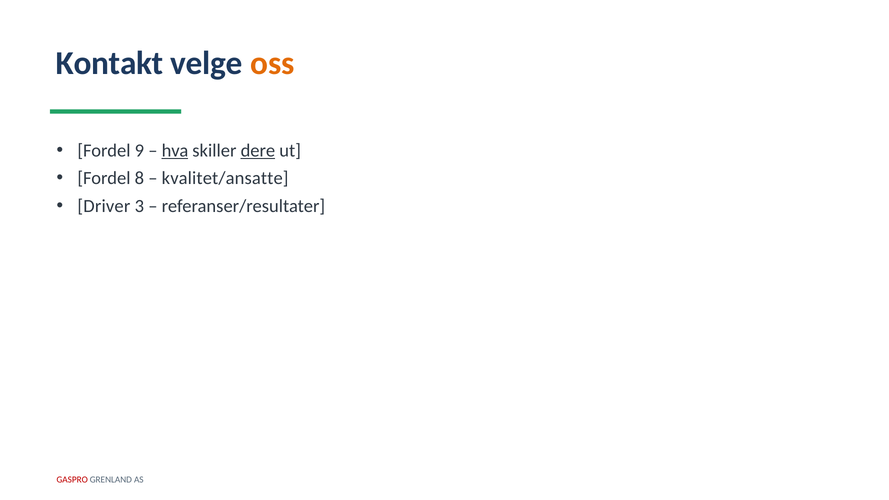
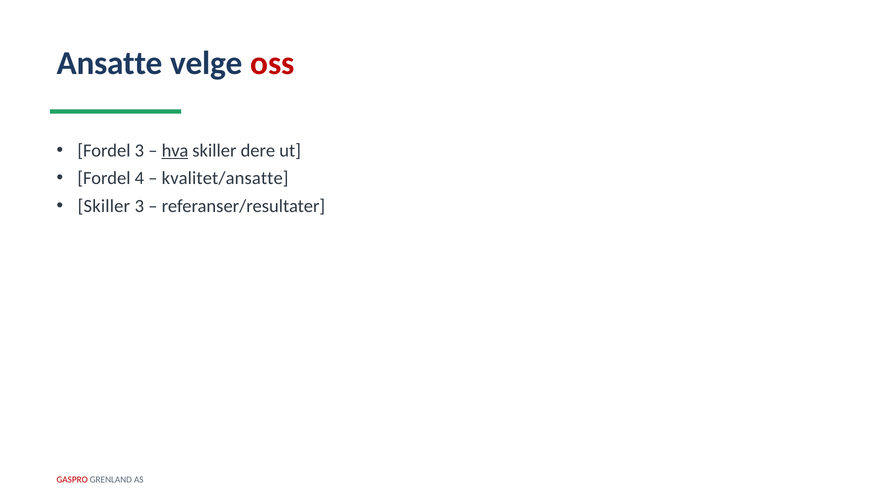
Kontakt: Kontakt -> Ansatte
oss colour: orange -> red
Fordel 9: 9 -> 3
dere underline: present -> none
8: 8 -> 4
Driver at (104, 206): Driver -> Skiller
